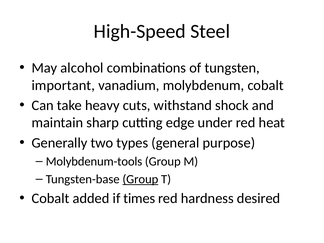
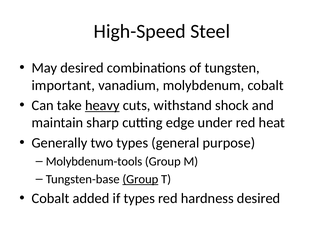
May alcohol: alcohol -> desired
heavy underline: none -> present
if times: times -> types
